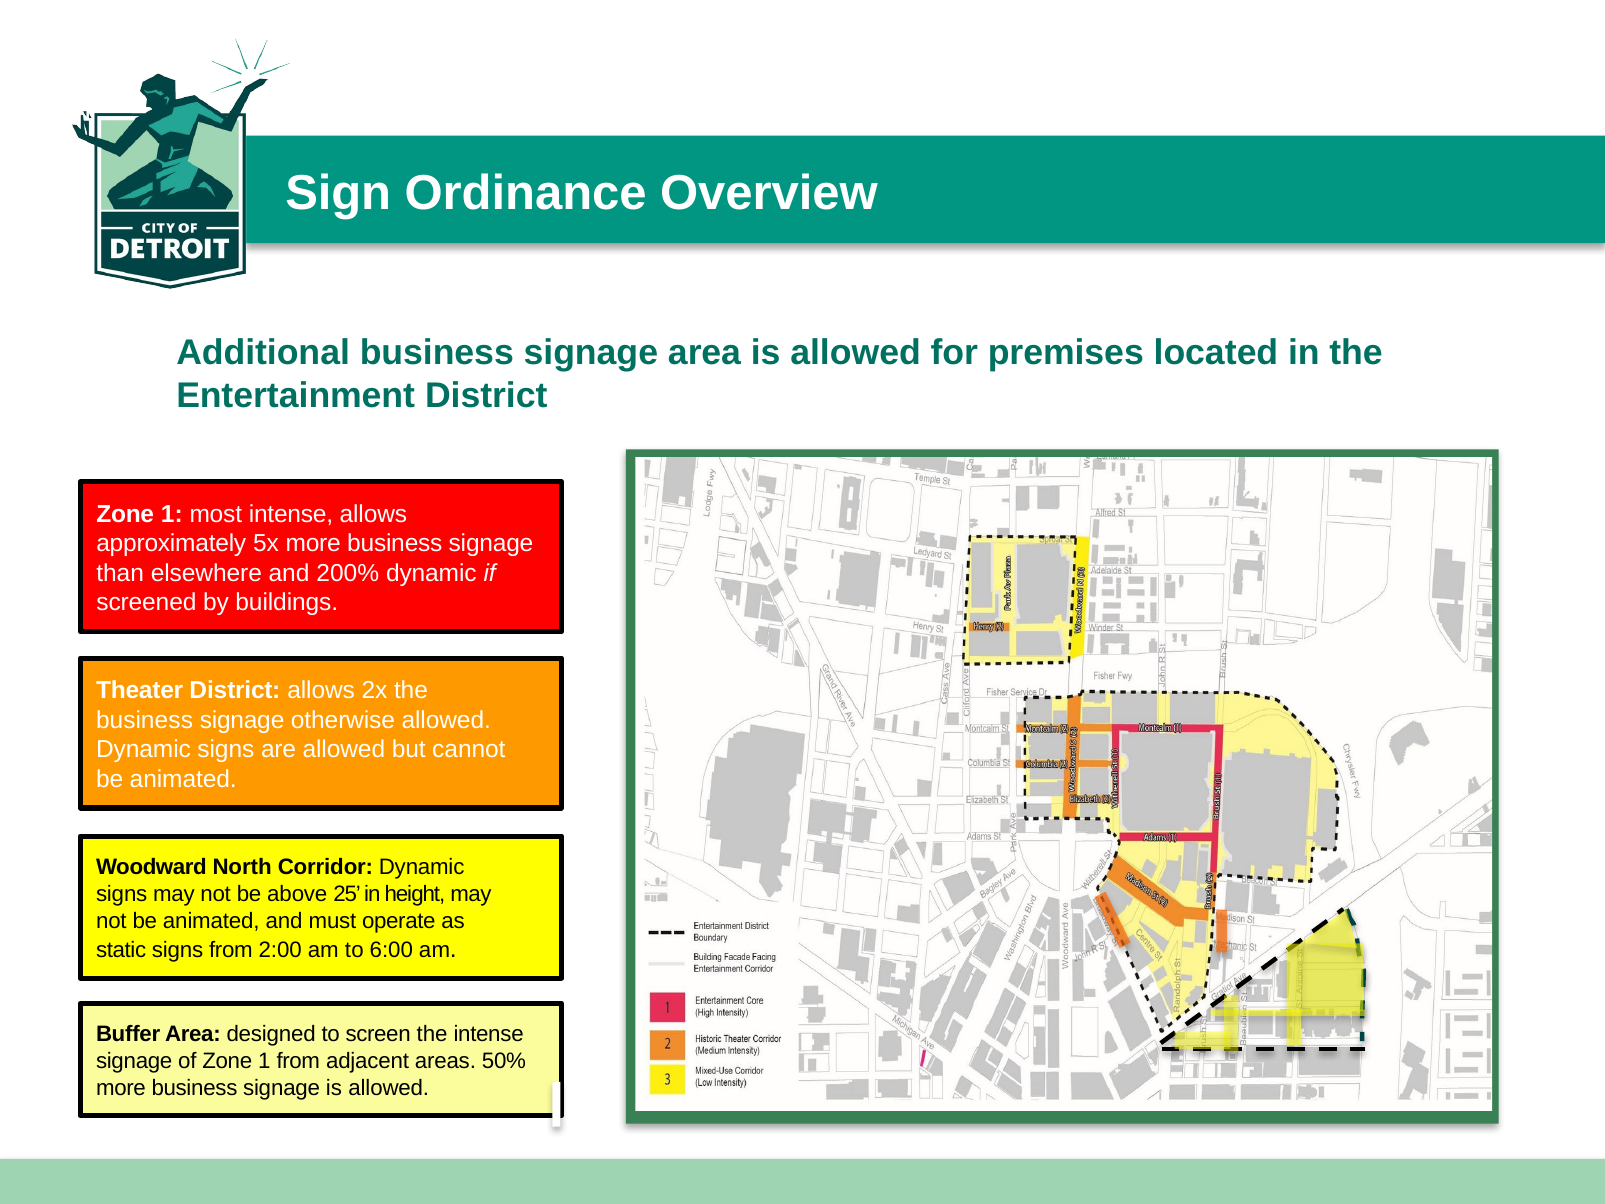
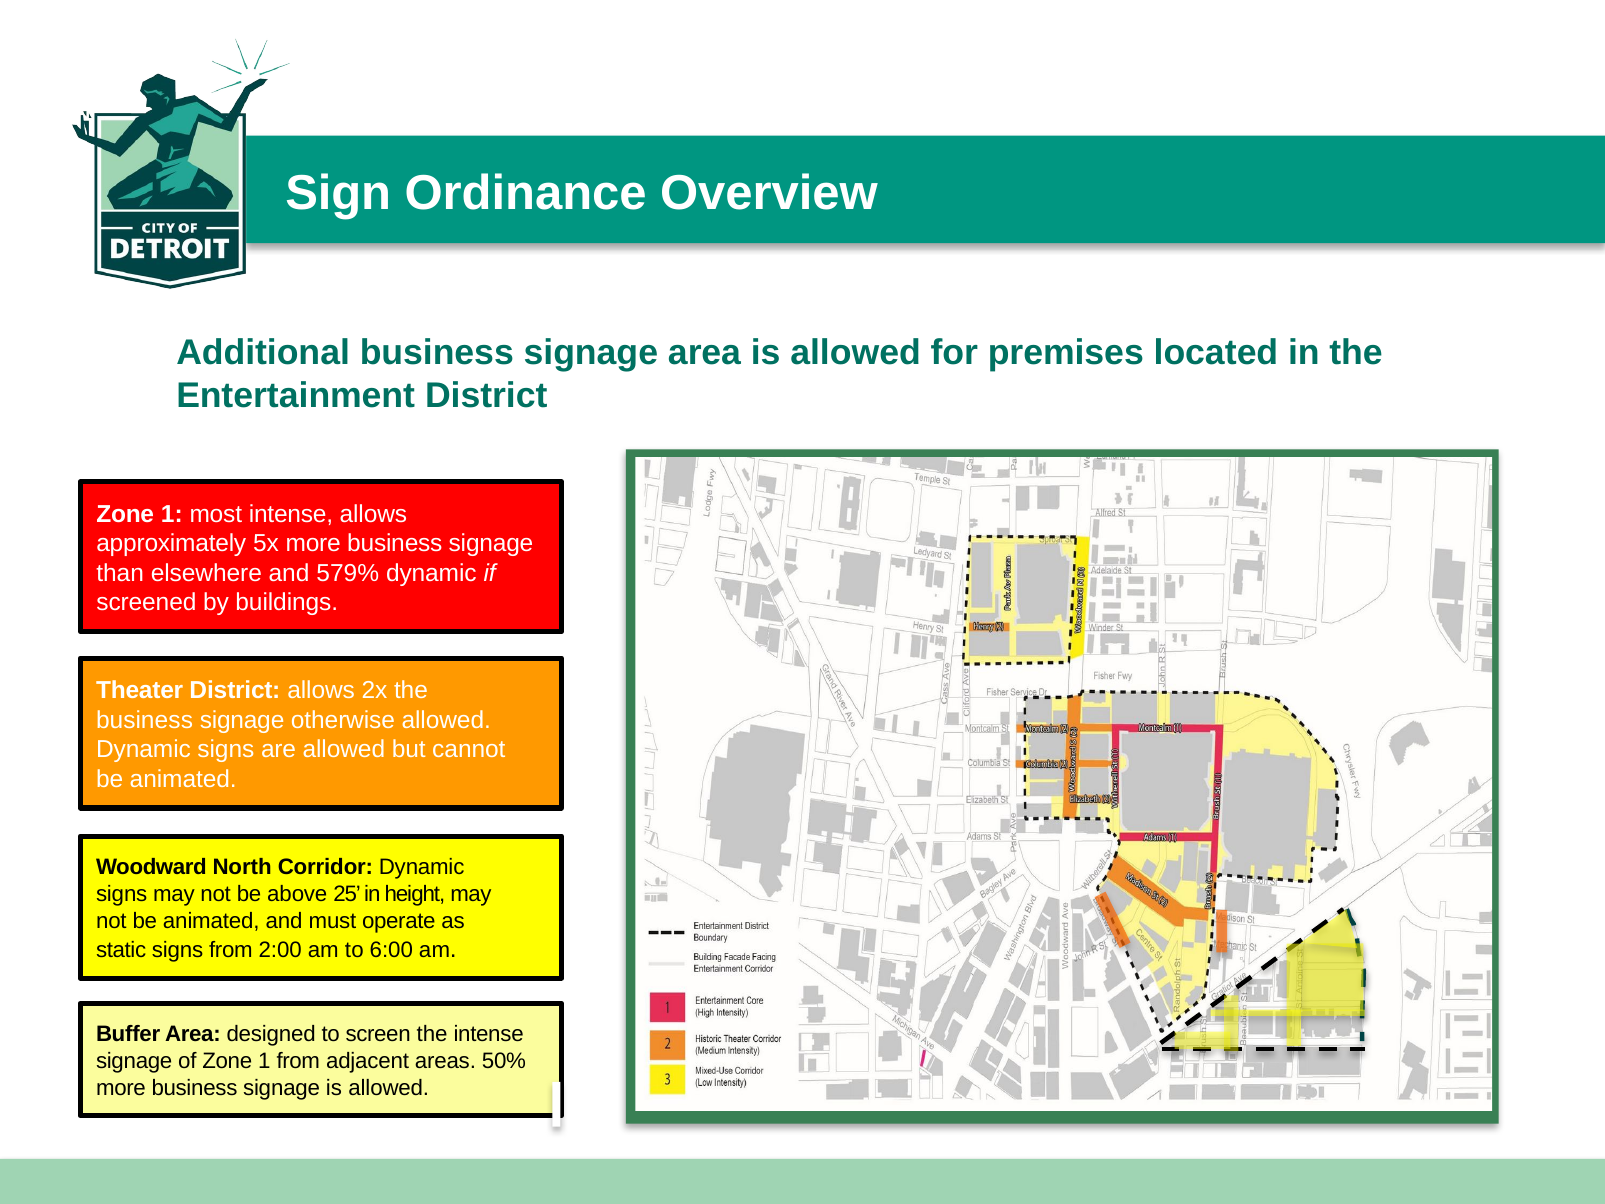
200%: 200% -> 579%
